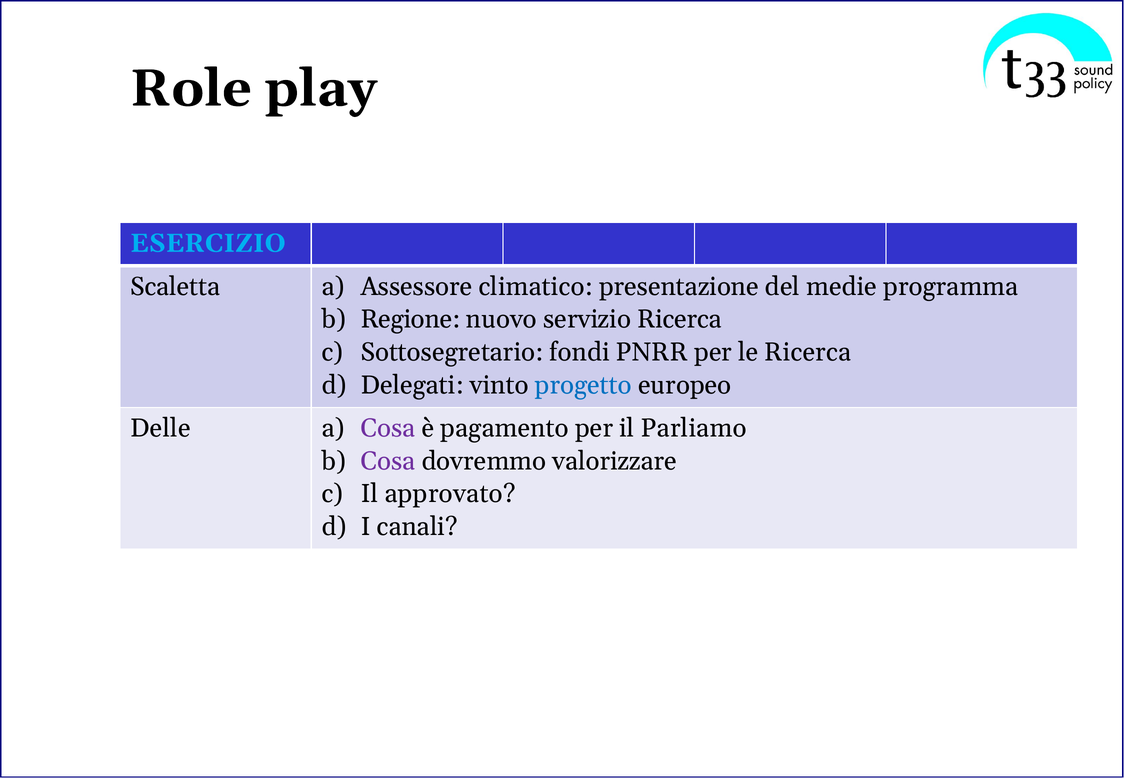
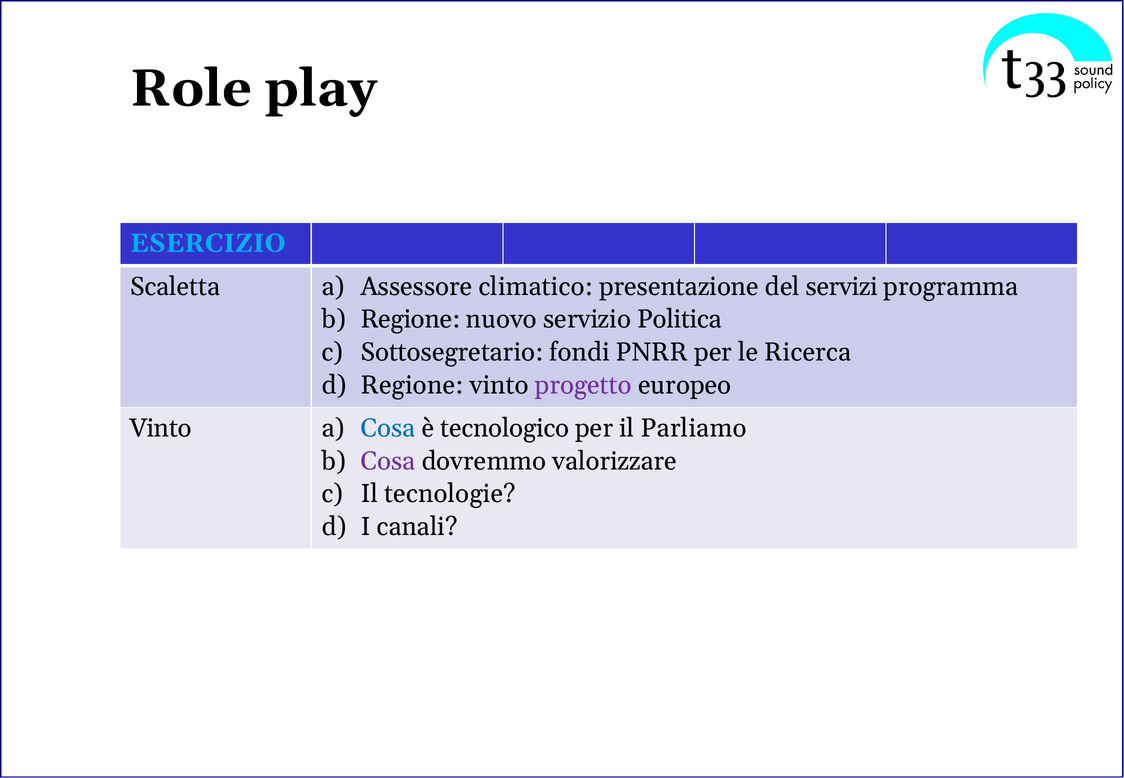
medie: medie -> servizi
servizio Ricerca: Ricerca -> Politica
Delegati at (412, 385): Delegati -> Regione
progetto colour: blue -> purple
Delle at (160, 428): Delle -> Vinto
Cosa at (388, 428) colour: purple -> blue
pagamento: pagamento -> tecnologico
approvato: approvato -> tecnologie
